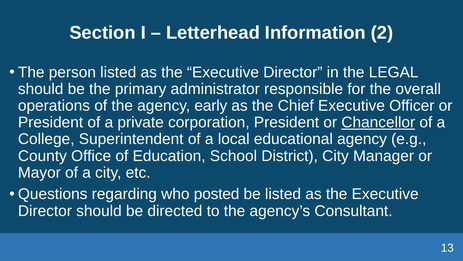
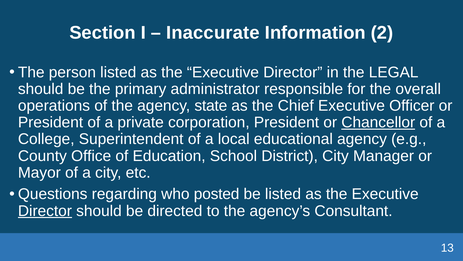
Letterhead: Letterhead -> Inaccurate
early: early -> state
Director at (45, 210) underline: none -> present
